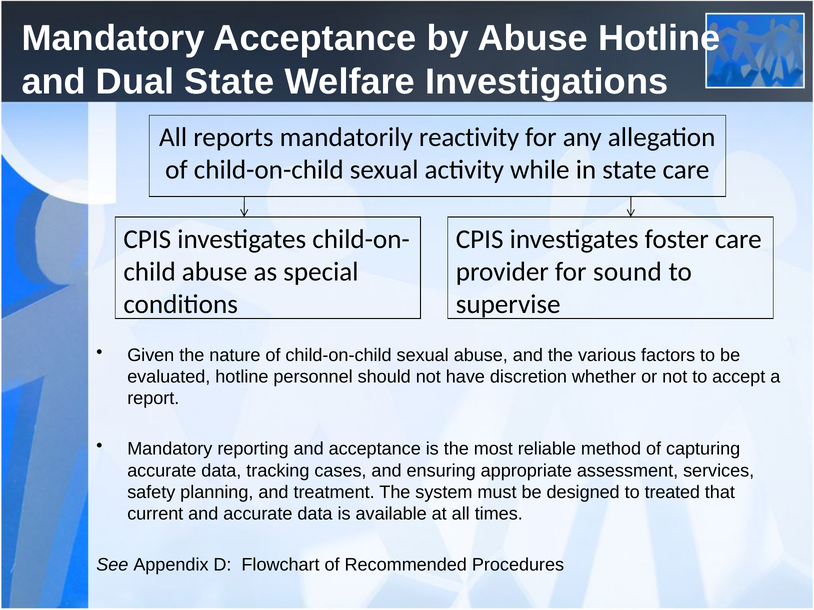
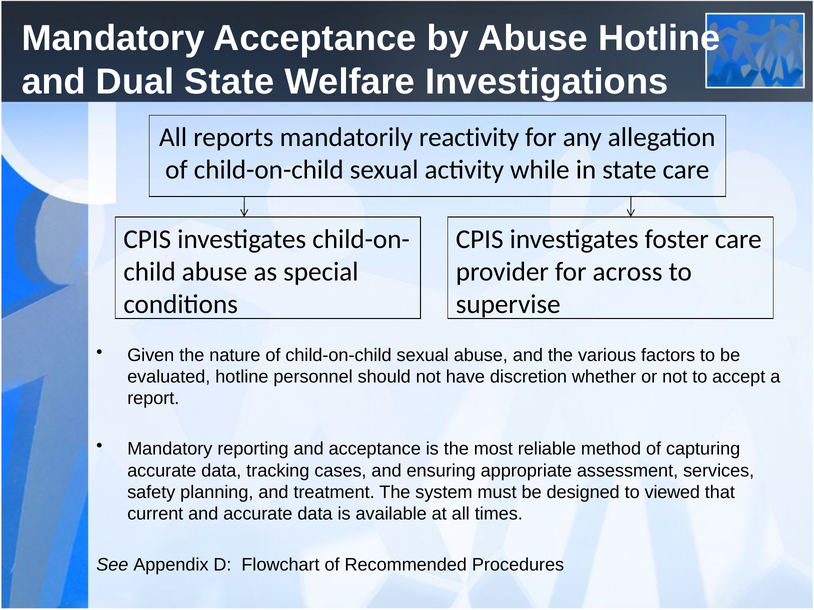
sound: sound -> across
treated: treated -> viewed
